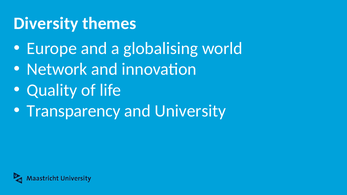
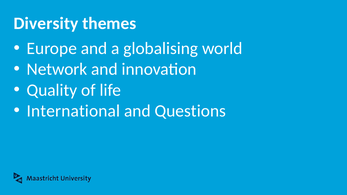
Transparency: Transparency -> International
University: University -> Questions
